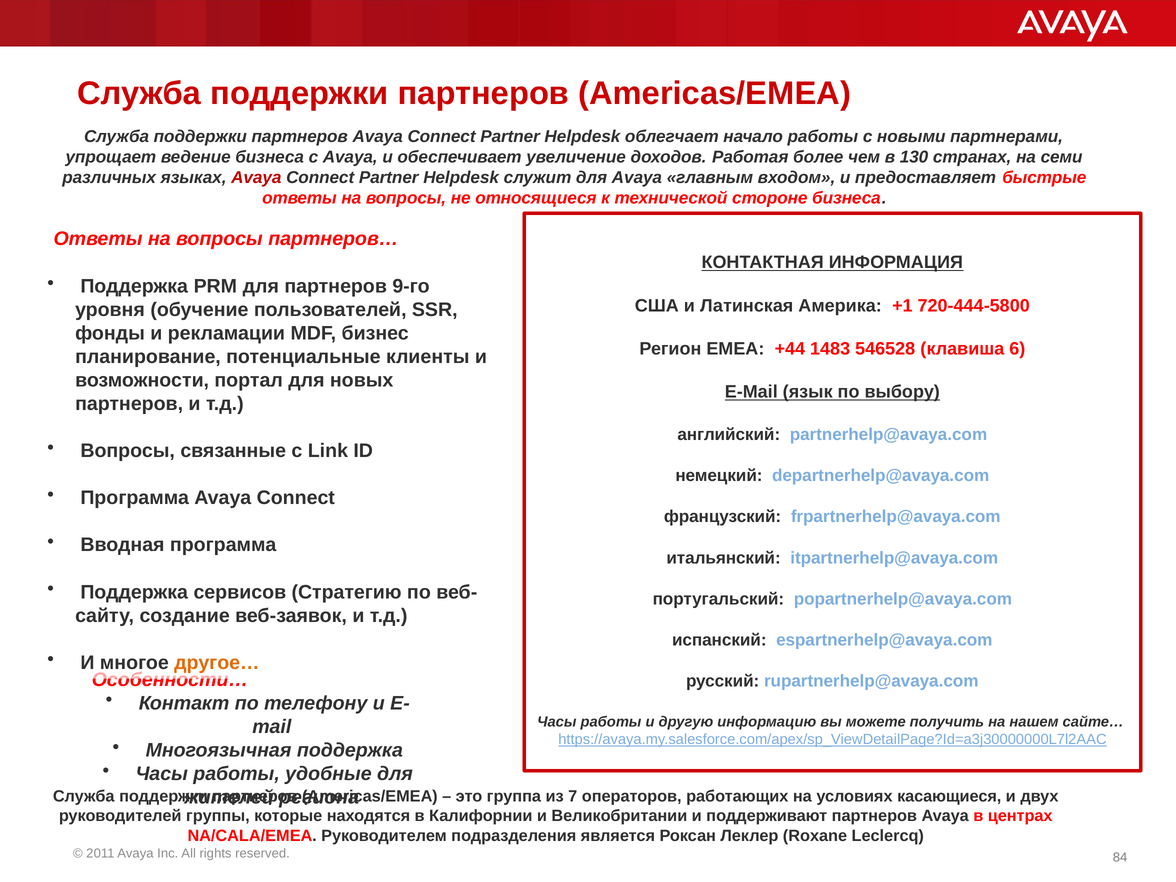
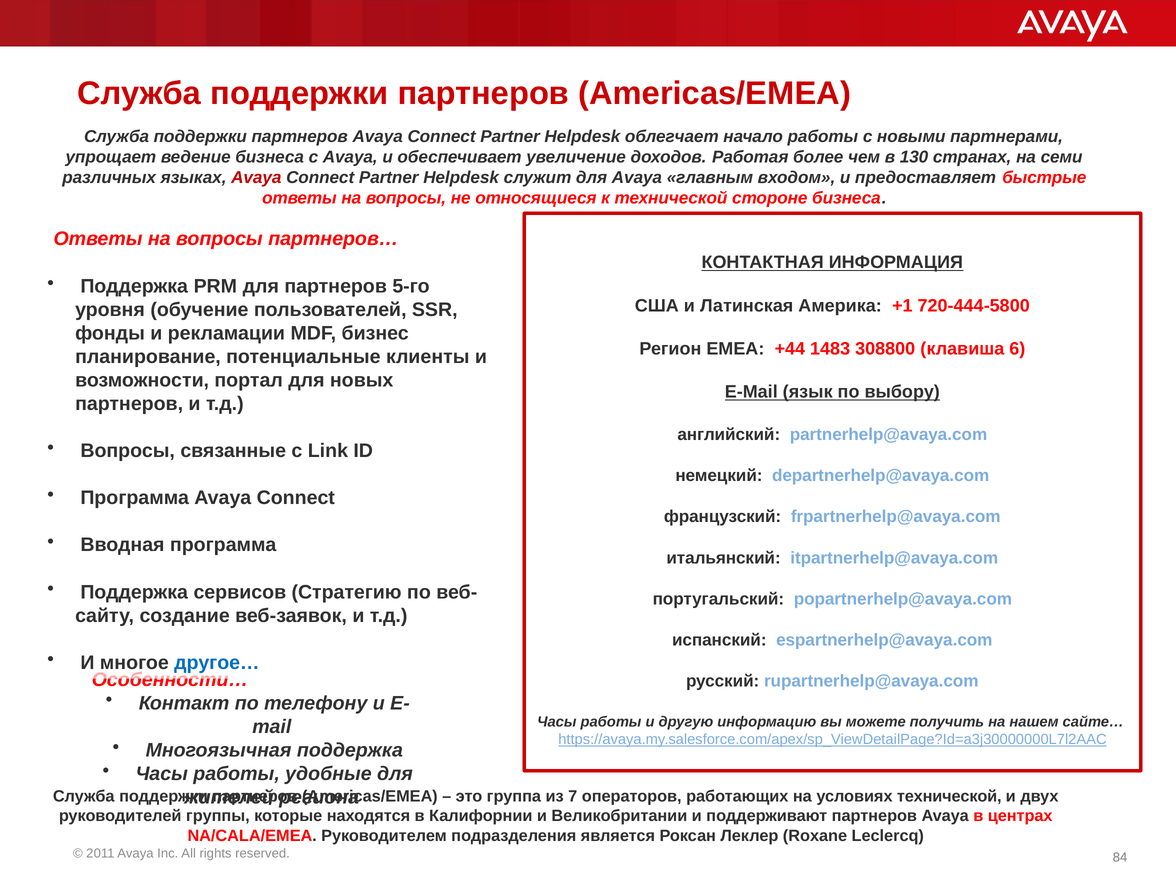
9-го: 9-го -> 5-го
546528: 546528 -> 308800
другое… colour: orange -> blue
условиях касающиеся: касающиеся -> технической
